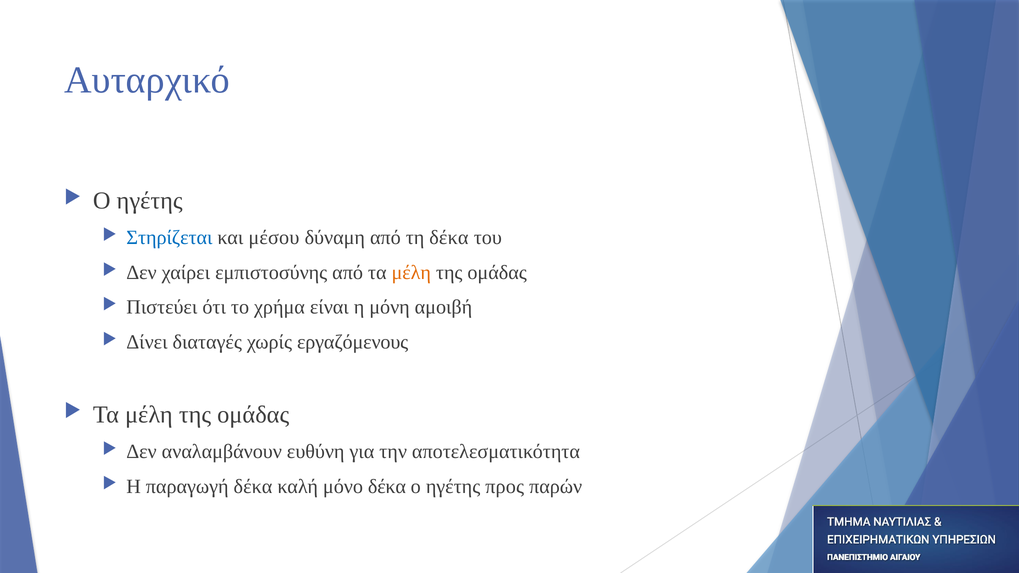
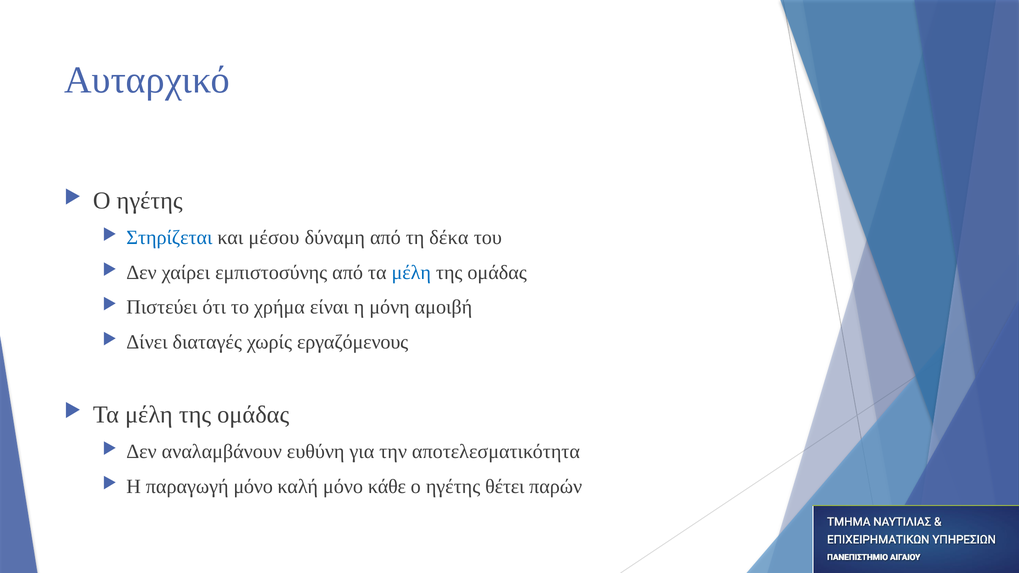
μέλη at (411, 273) colour: orange -> blue
παραγωγή δέκα: δέκα -> μόνο
μόνο δέκα: δέκα -> κάθε
προς: προς -> θέτει
